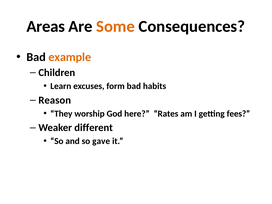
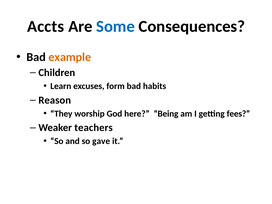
Areas: Areas -> Accts
Some colour: orange -> blue
Rates: Rates -> Being
different: different -> teachers
